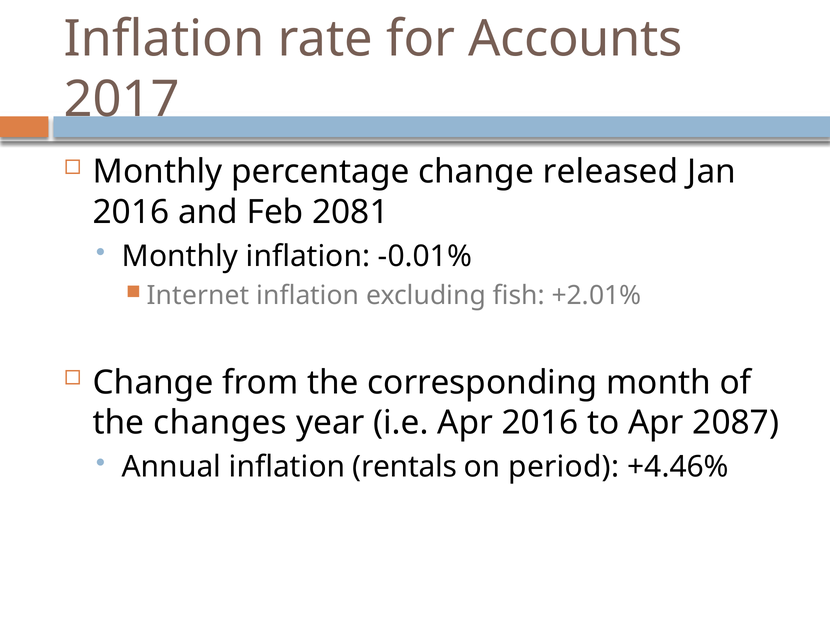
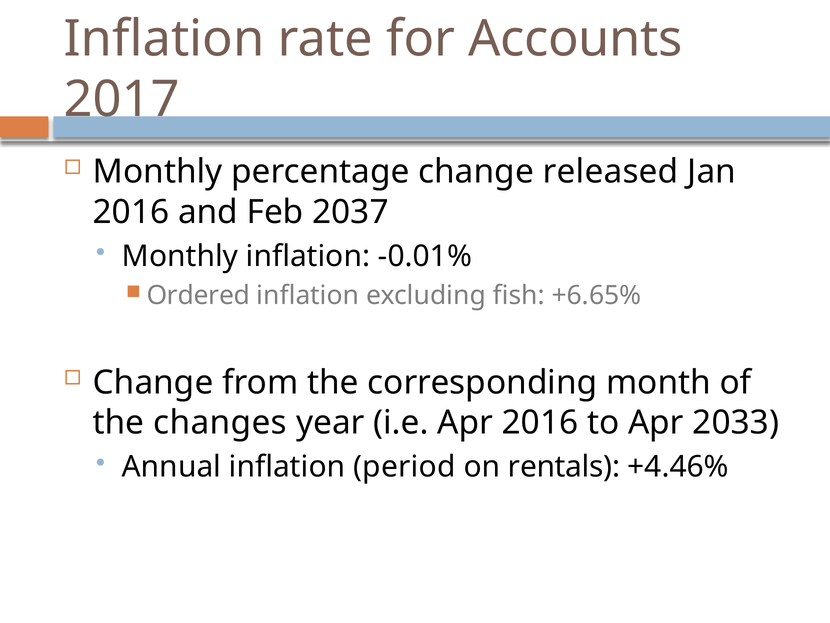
2081: 2081 -> 2037
Internet: Internet -> Ordered
+2.01%: +2.01% -> +6.65%
2087: 2087 -> 2033
rentals: rentals -> period
period: period -> rentals
